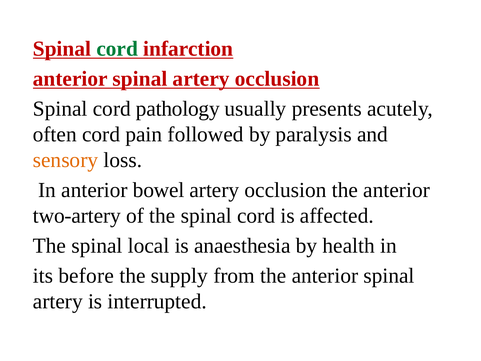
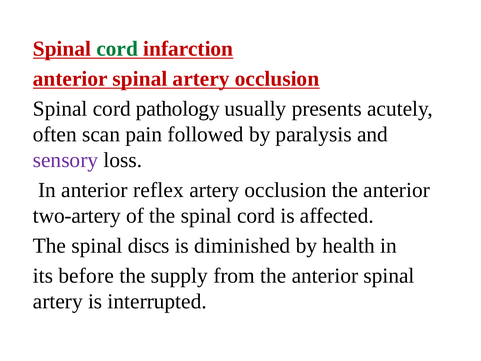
often cord: cord -> scan
sensory colour: orange -> purple
bowel: bowel -> reflex
local: local -> discs
anaesthesia: anaesthesia -> diminished
